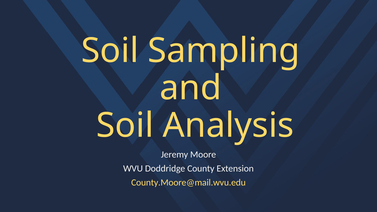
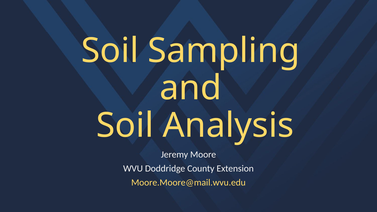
County.Moore@mail.wvu.edu: County.Moore@mail.wvu.edu -> Moore.Moore@mail.wvu.edu
